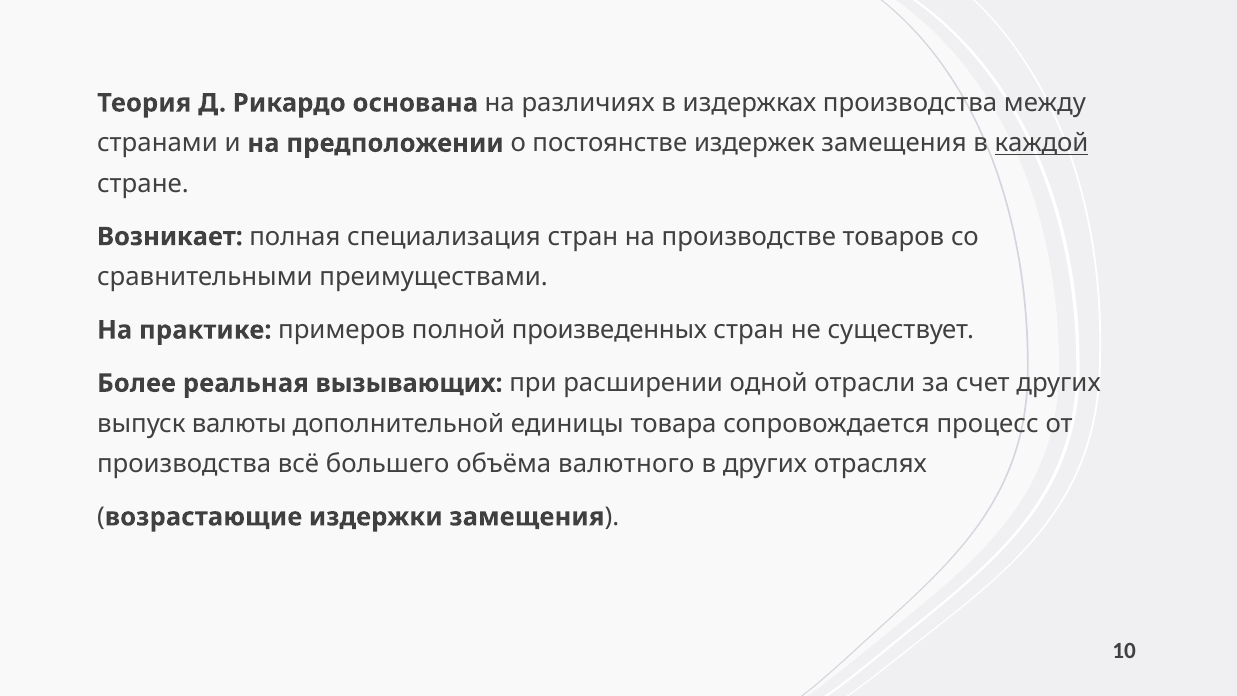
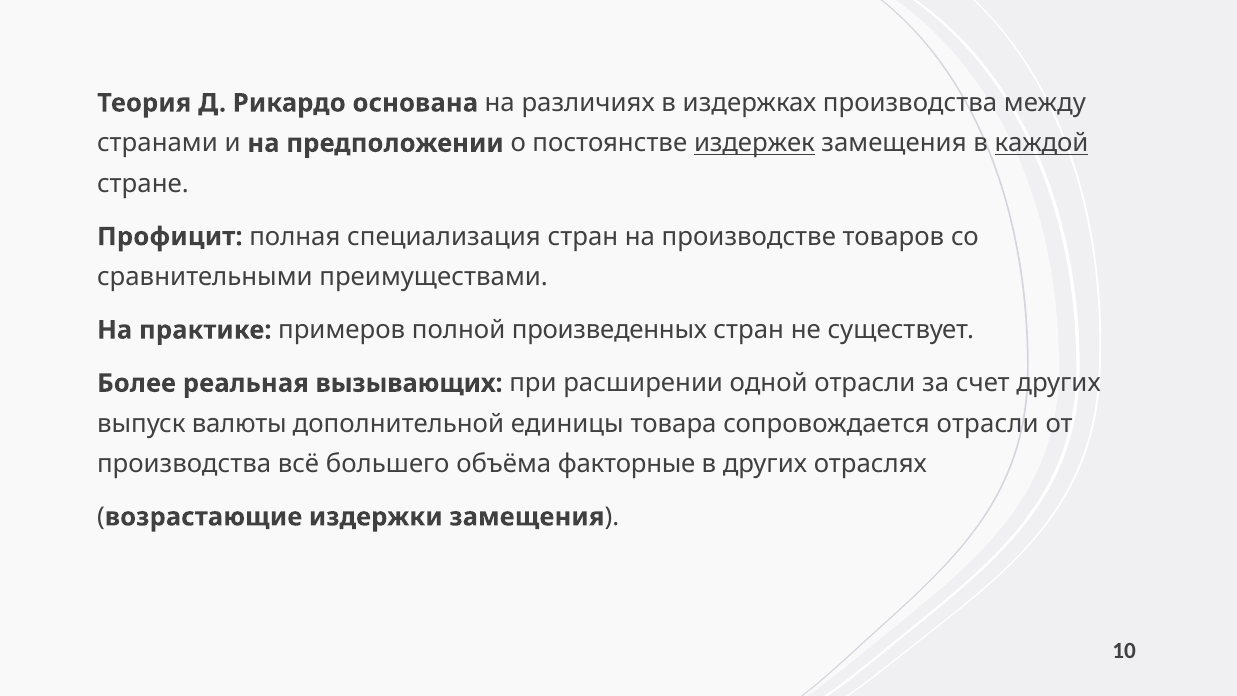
издержек underline: none -> present
Возникает: Возникает -> Профицит
сопровождается процесс: процесс -> отрасли
валютного: валютного -> факторные
